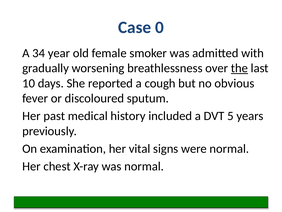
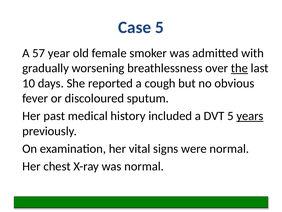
Case 0: 0 -> 5
34: 34 -> 57
years underline: none -> present
